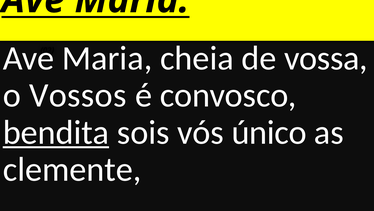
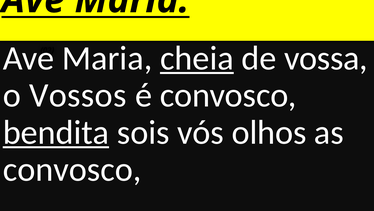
cheia underline: none -> present
único: único -> olhos
clemente at (72, 169): clemente -> convosco
